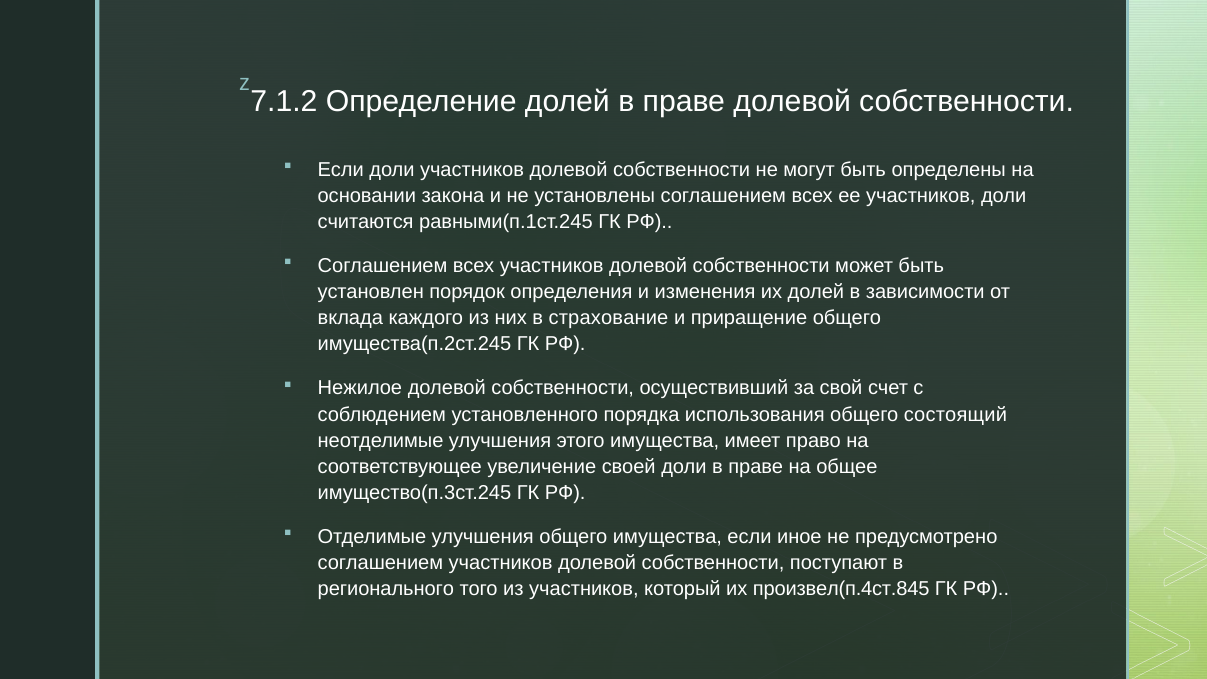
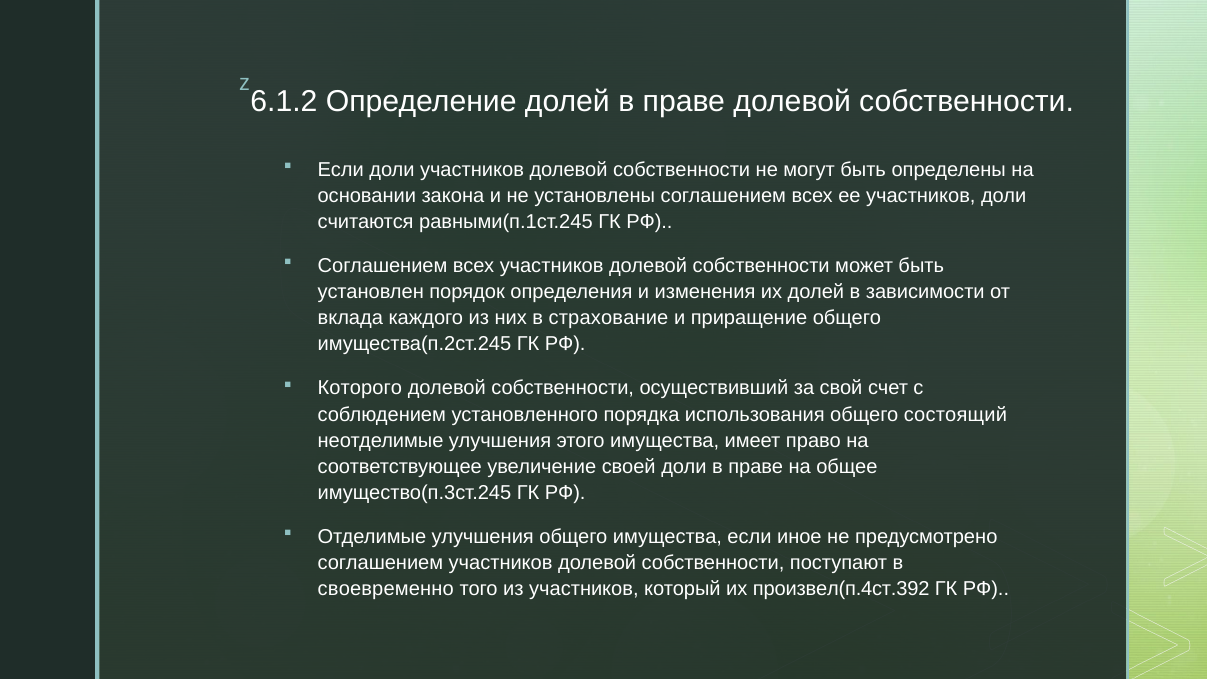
7.1.2: 7.1.2 -> 6.1.2
Нежилое: Нежилое -> Которого
регионального: регионального -> своевременно
произвел(п.4ст.845: произвел(п.4ст.845 -> произвел(п.4ст.392
